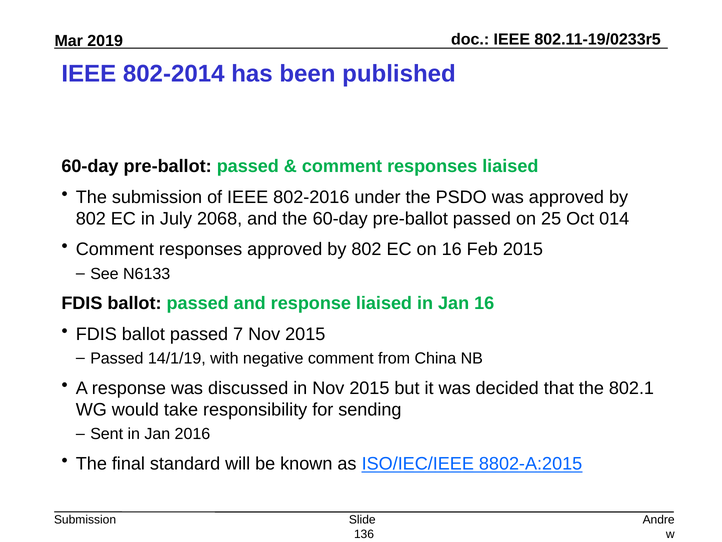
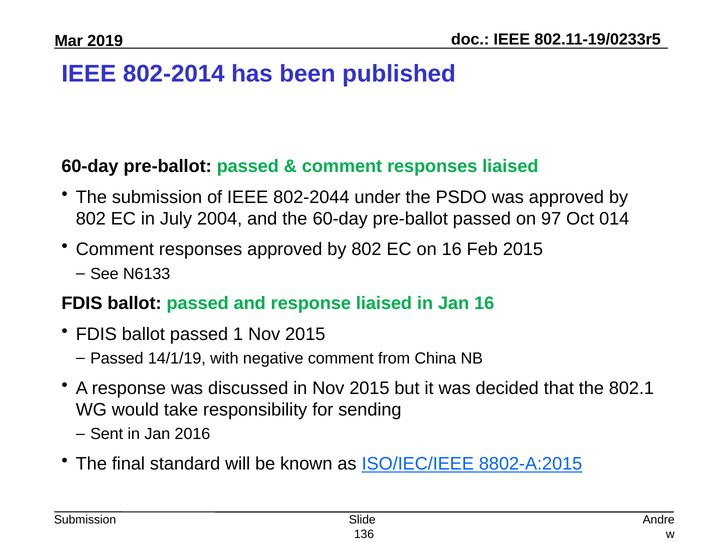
802-2016: 802-2016 -> 802-2044
2068: 2068 -> 2004
25: 25 -> 97
7: 7 -> 1
